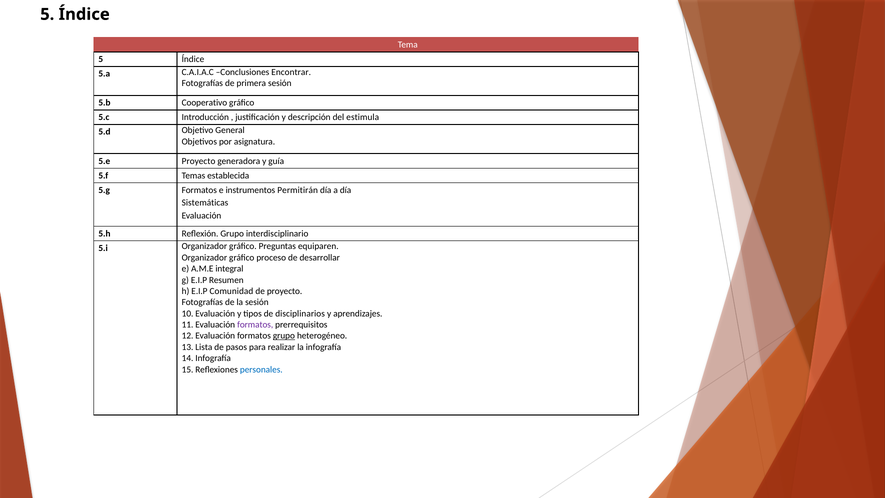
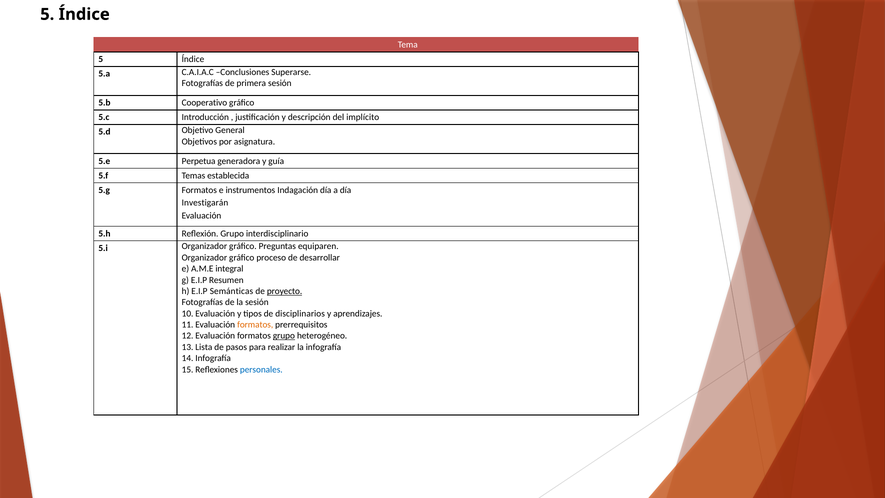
Encontrar: Encontrar -> Superarse
estimula: estimula -> implícito
5.e Proyecto: Proyecto -> Perpetua
Permitirán: Permitirán -> Indagación
Sistemáticas: Sistemáticas -> Investigarán
Comunidad: Comunidad -> Semánticas
proyecto at (285, 291) underline: none -> present
formatos at (255, 325) colour: purple -> orange
